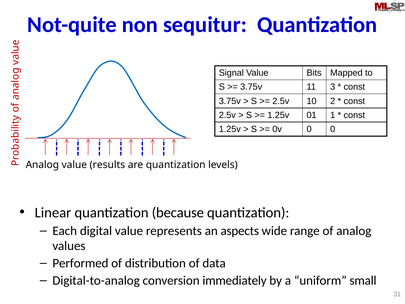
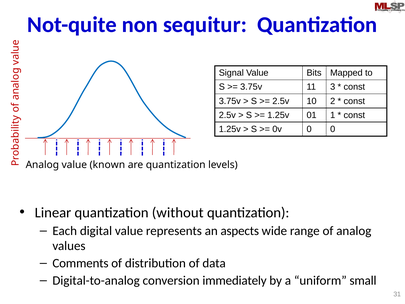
results: results -> known
because: because -> without
Performed: Performed -> Comments
